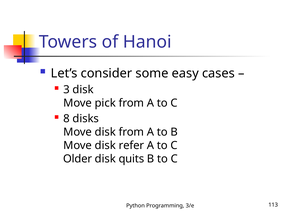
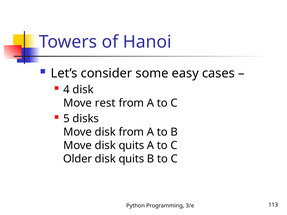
3: 3 -> 4
pick: pick -> rest
8: 8 -> 5
Move disk refer: refer -> quits
